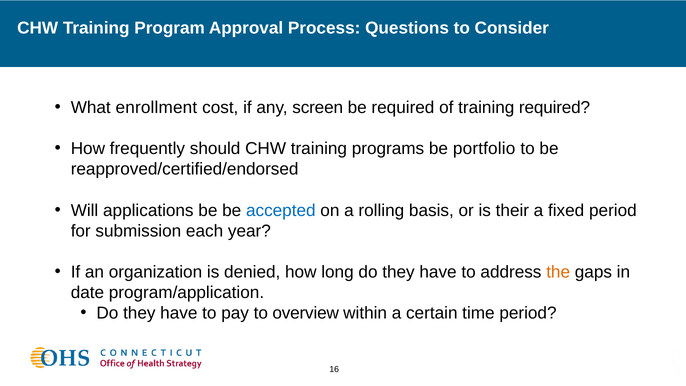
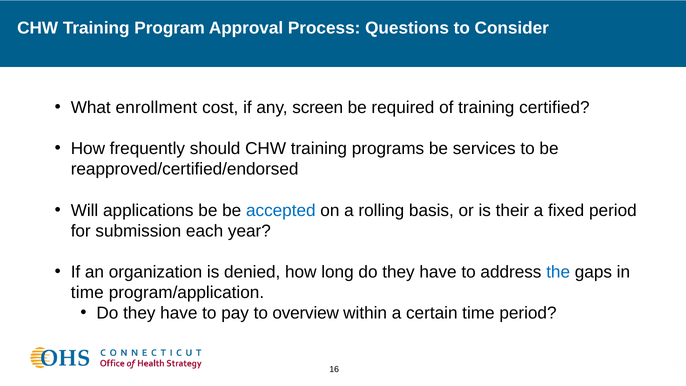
training required: required -> certified
portfolio: portfolio -> services
the colour: orange -> blue
date at (87, 293): date -> time
